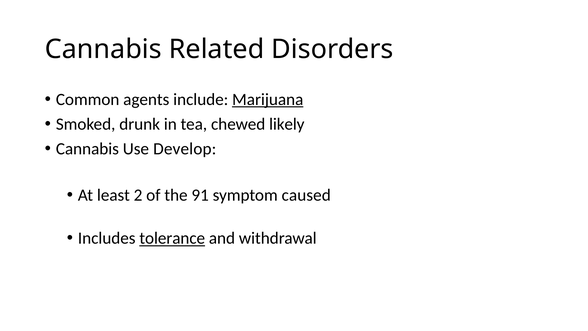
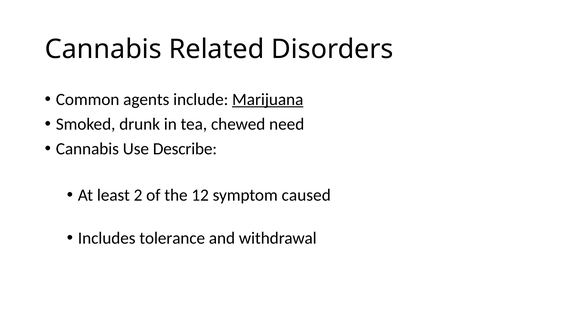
likely: likely -> need
Develop: Develop -> Describe
91: 91 -> 12
tolerance underline: present -> none
